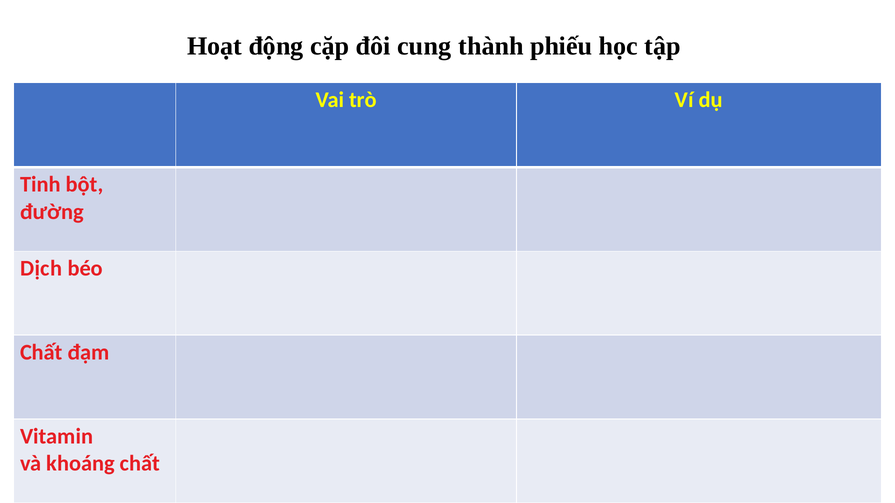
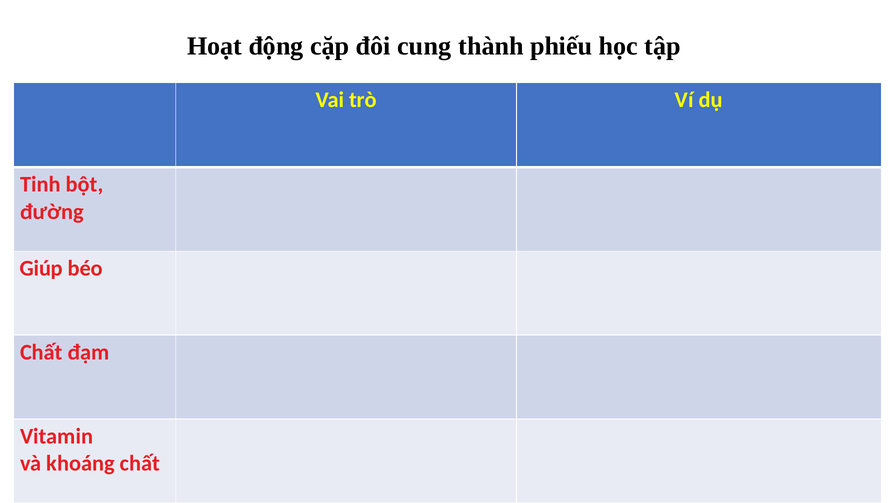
Dịch: Dịch -> Giúp
